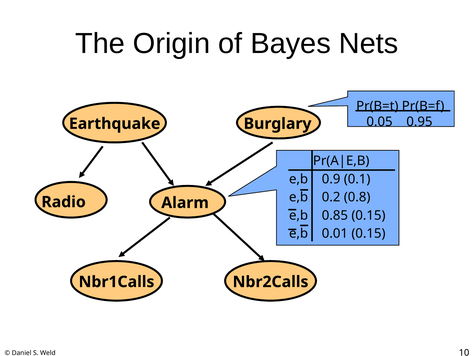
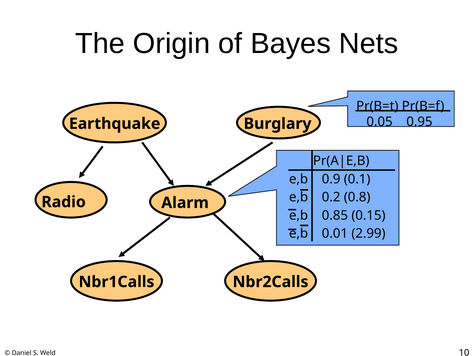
0.01 0.15: 0.15 -> 2.99
